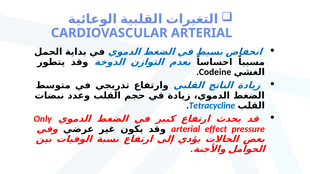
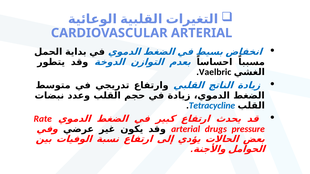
Codeine: Codeine -> Vaelbric
Only: Only -> Rate
effect: effect -> drugs
